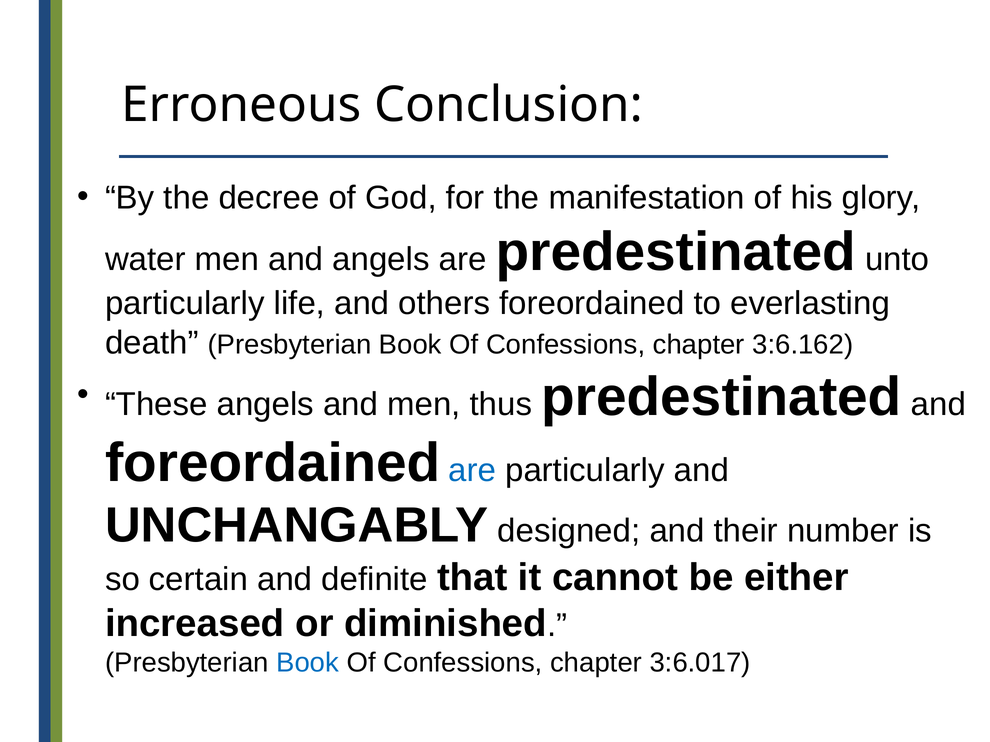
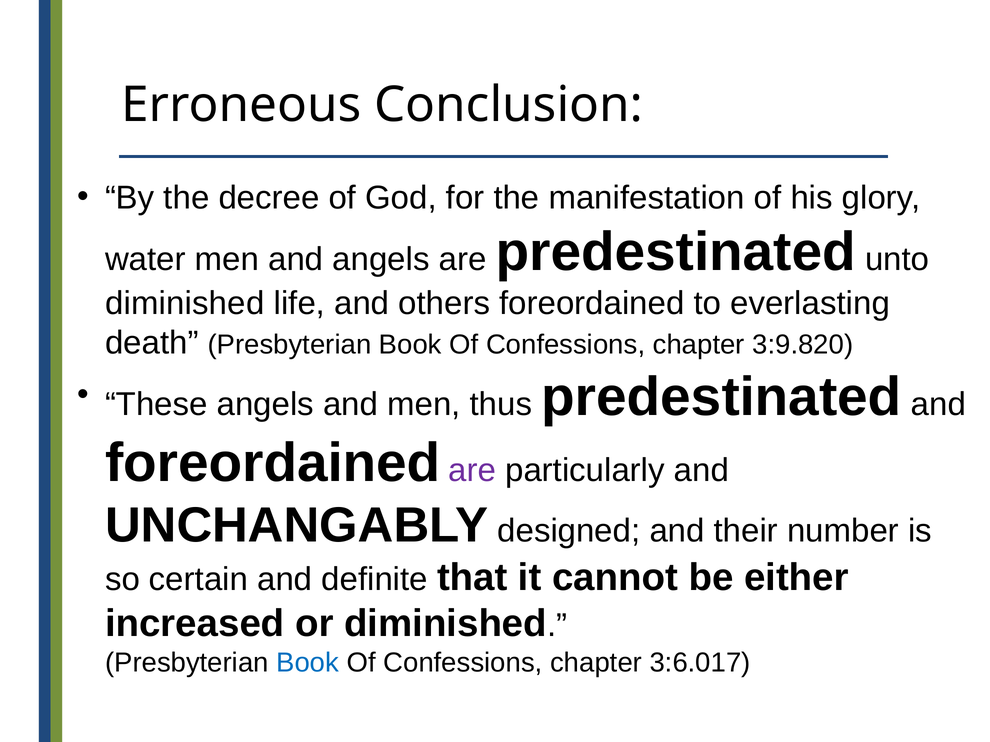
particularly at (185, 304): particularly -> diminished
3:6.162: 3:6.162 -> 3:9.820
are at (472, 471) colour: blue -> purple
